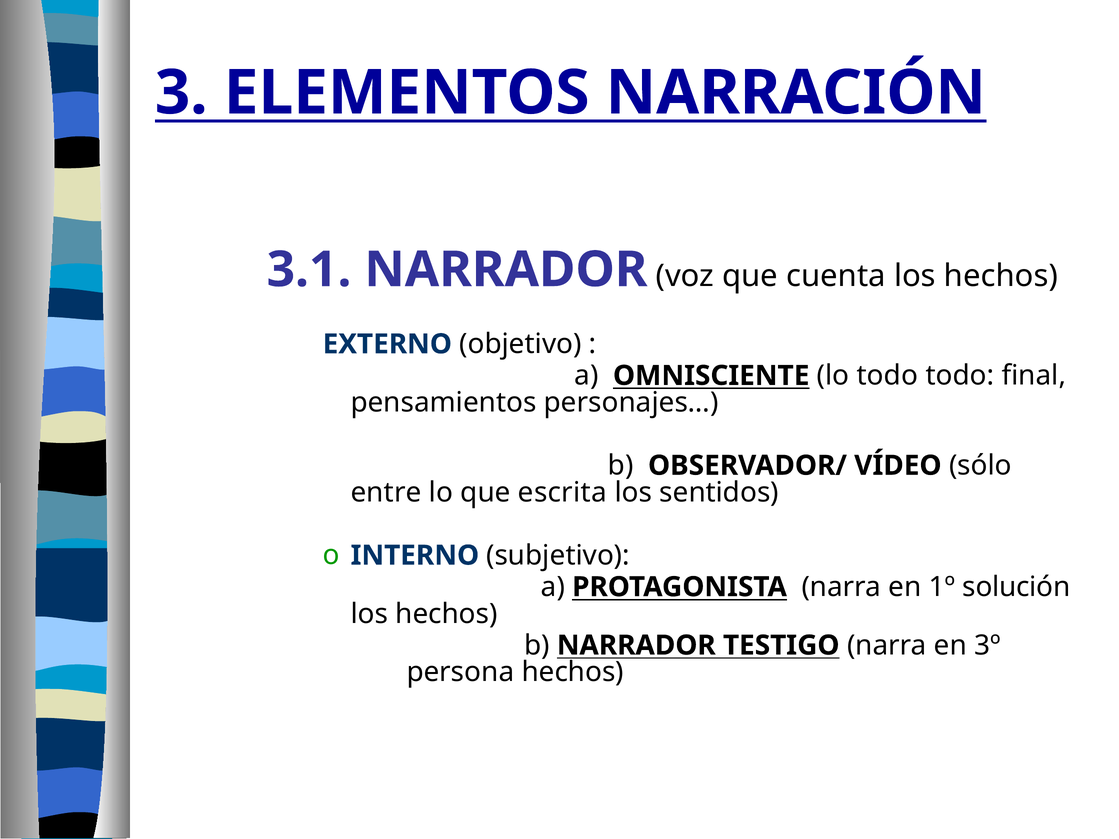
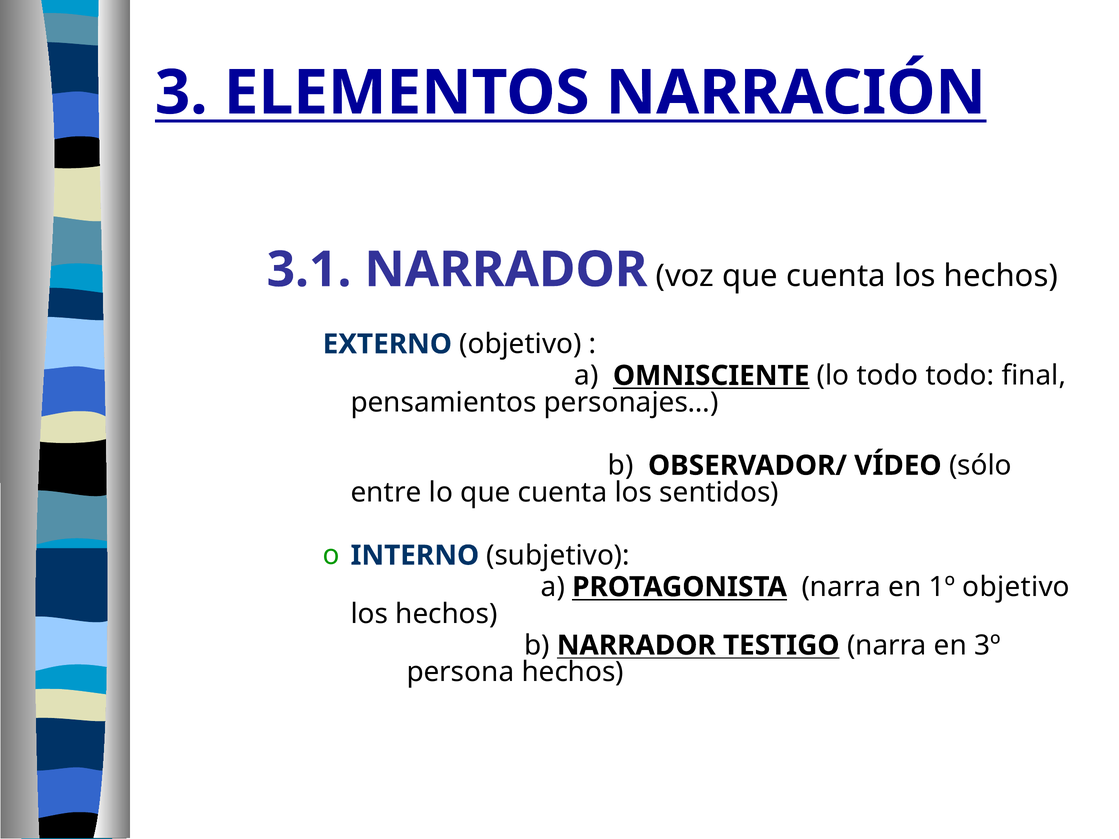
lo que escrita: escrita -> cuenta
1º solución: solución -> objetivo
